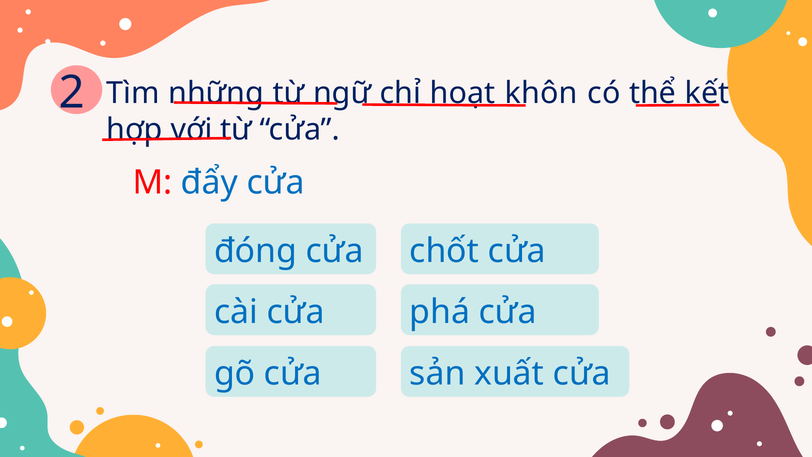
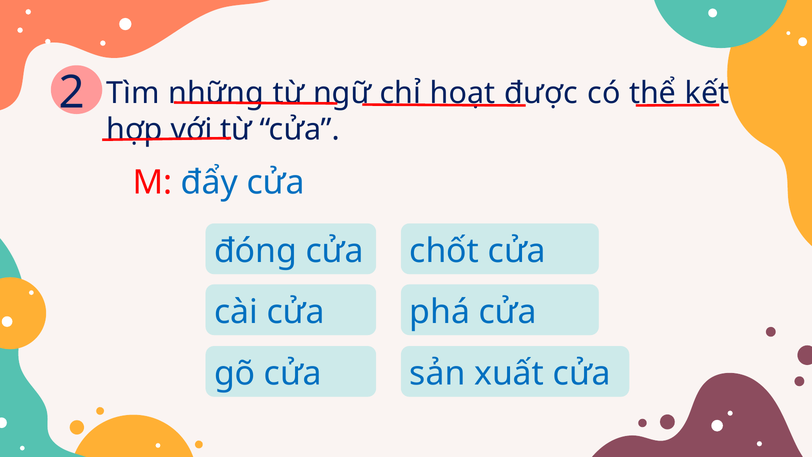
khôn: khôn -> được
